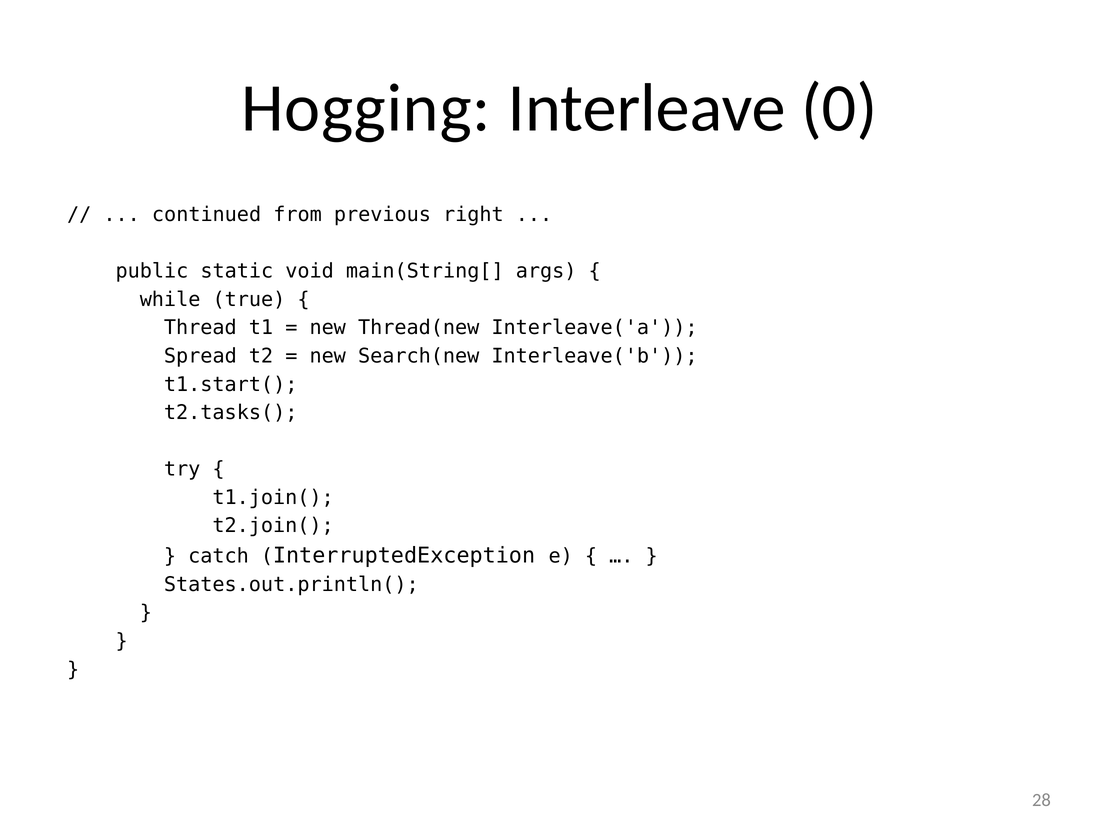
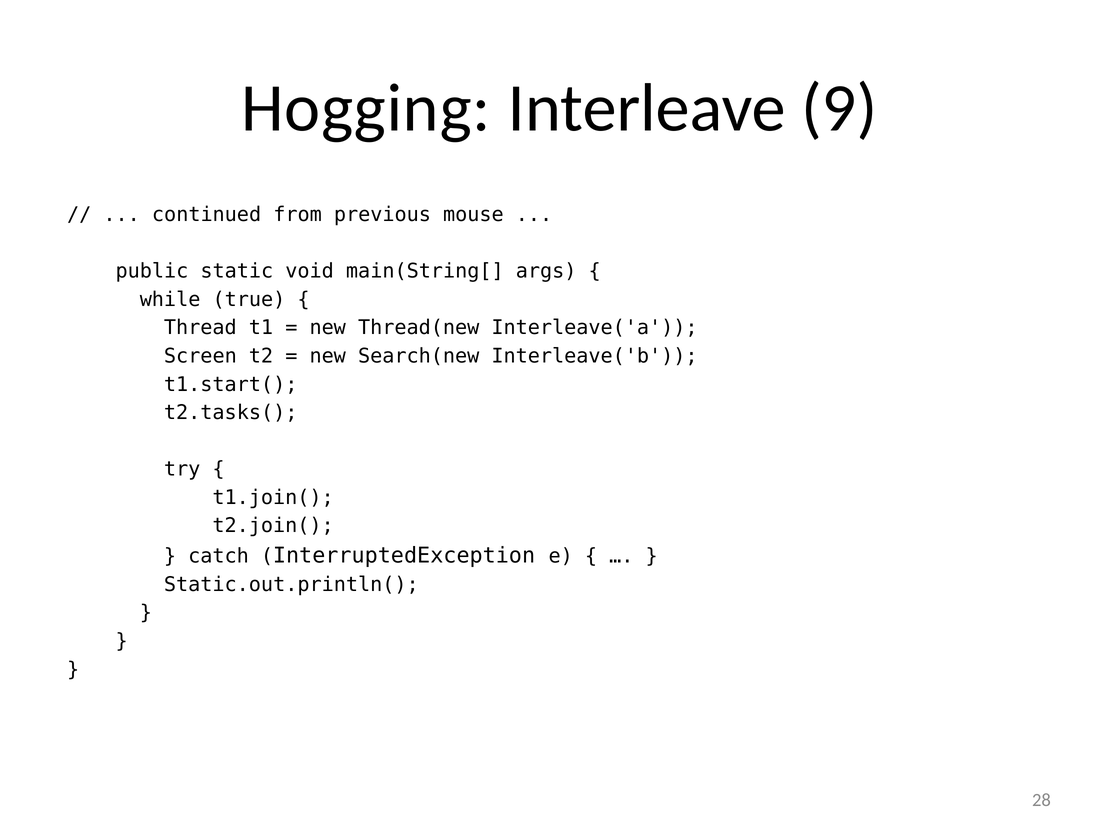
0: 0 -> 9
right: right -> mouse
Spread: Spread -> Screen
States.out.println(: States.out.println( -> Static.out.println(
